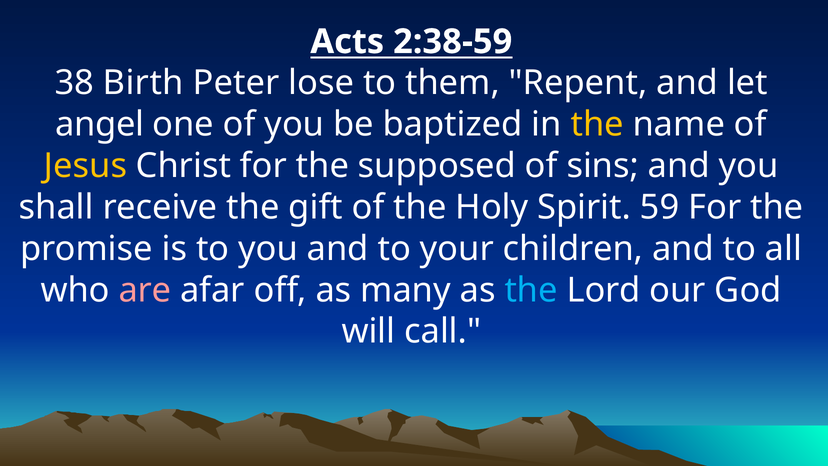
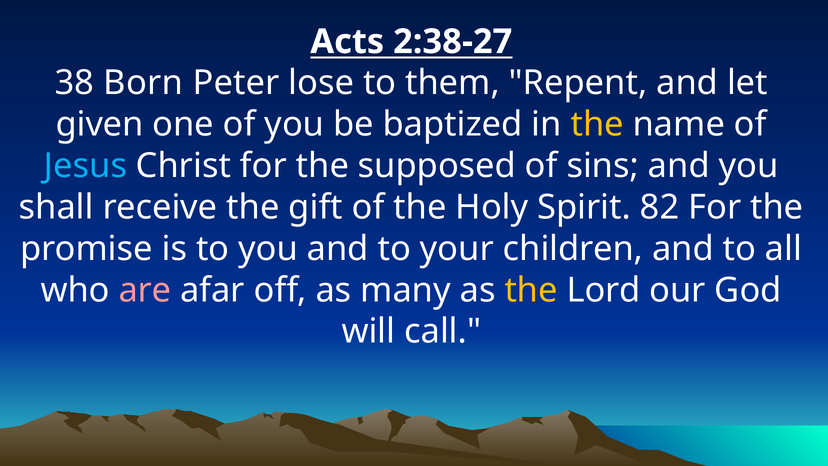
2:38-59: 2:38-59 -> 2:38-27
Birth: Birth -> Born
angel: angel -> given
Jesus colour: yellow -> light blue
59: 59 -> 82
the at (531, 290) colour: light blue -> yellow
